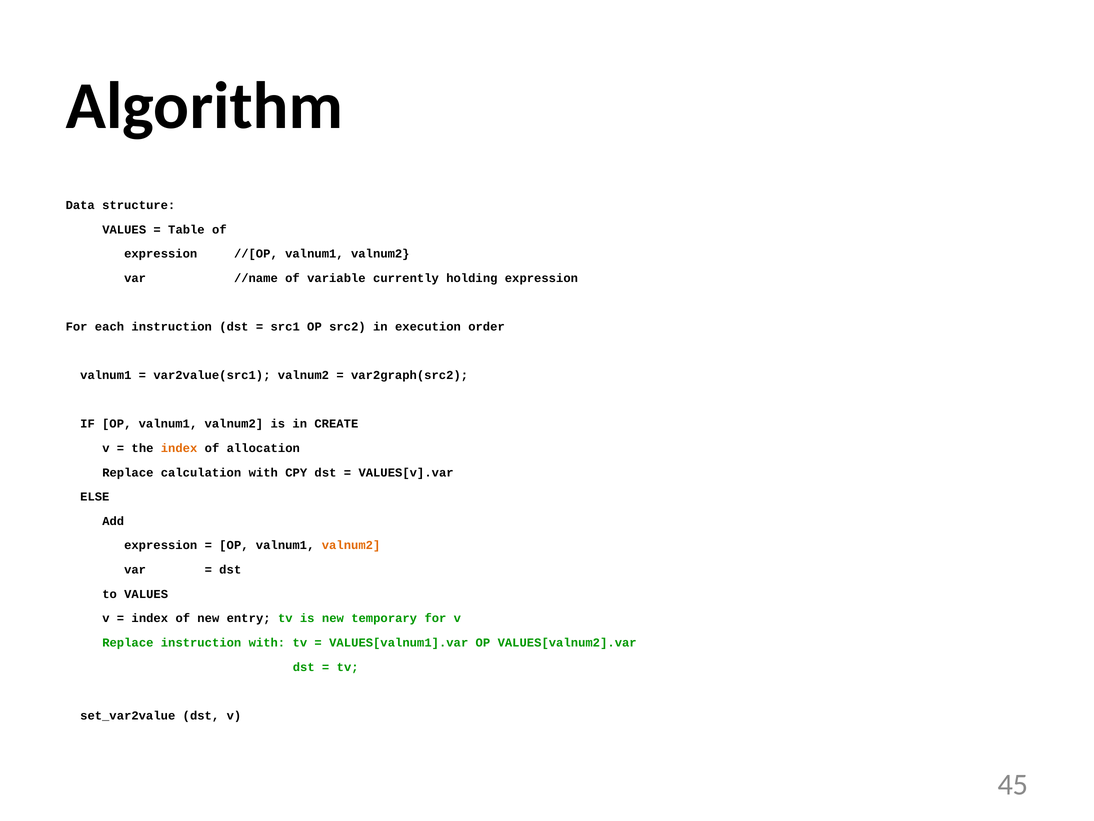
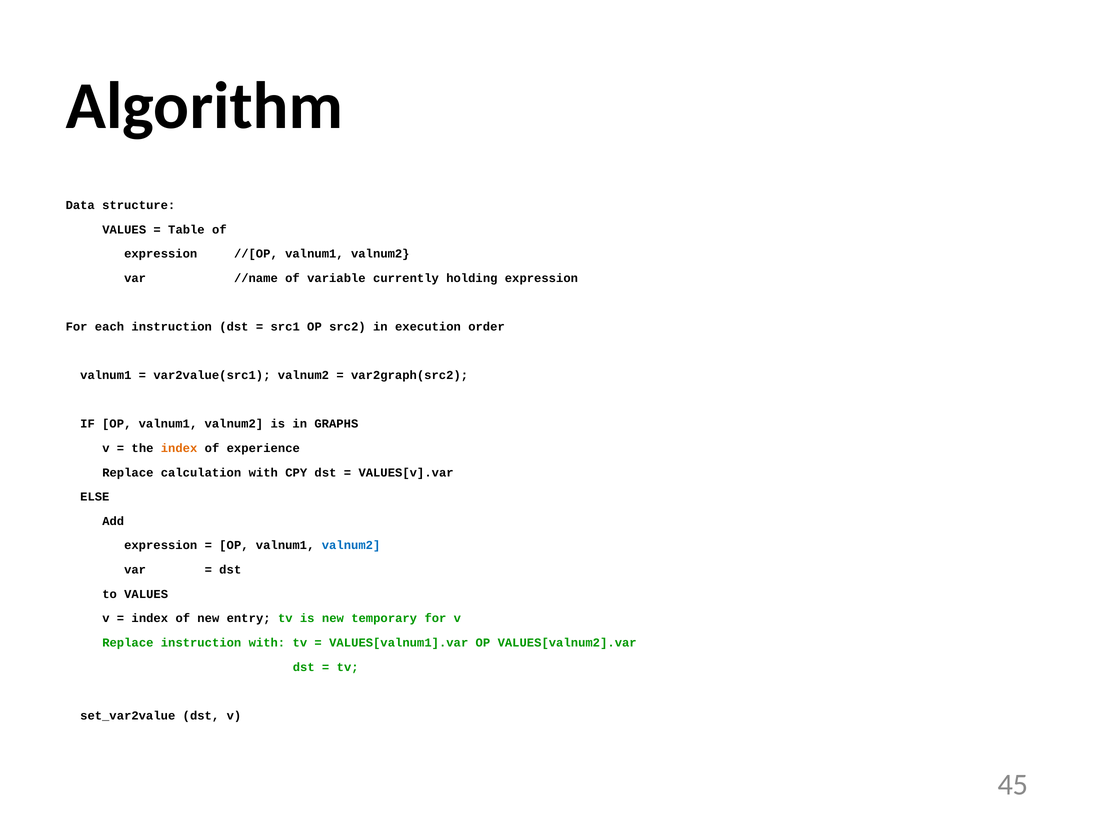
CREATE: CREATE -> GRAPHS
allocation: allocation -> experience
valnum2 at (351, 545) colour: orange -> blue
